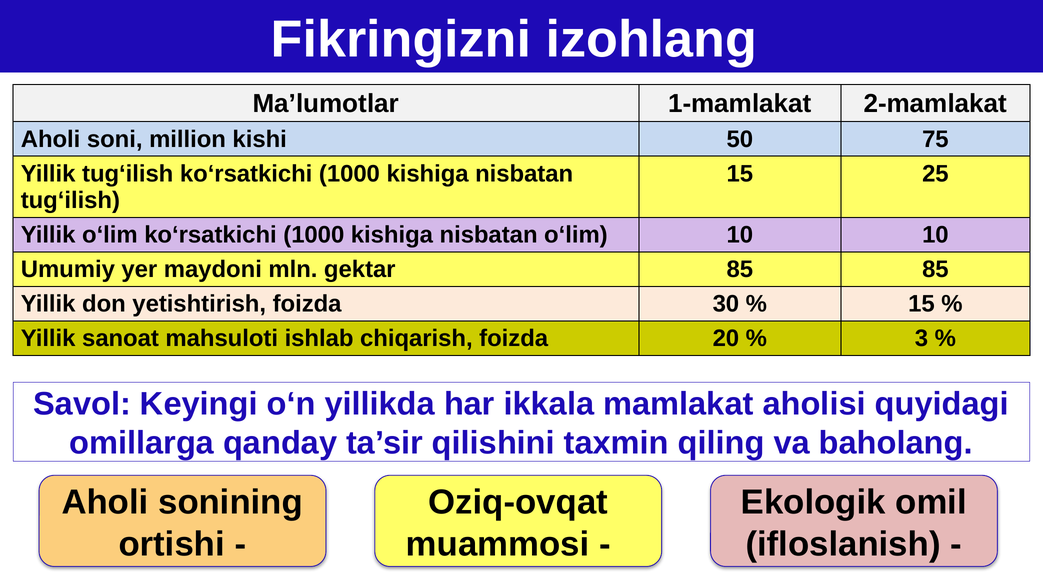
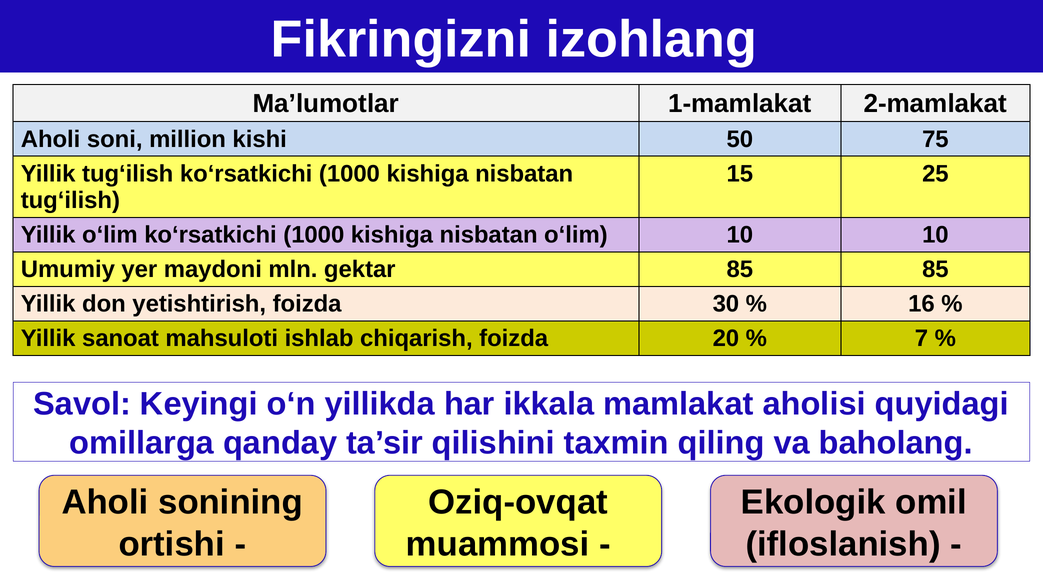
15 at (921, 304): 15 -> 16
3: 3 -> 7
